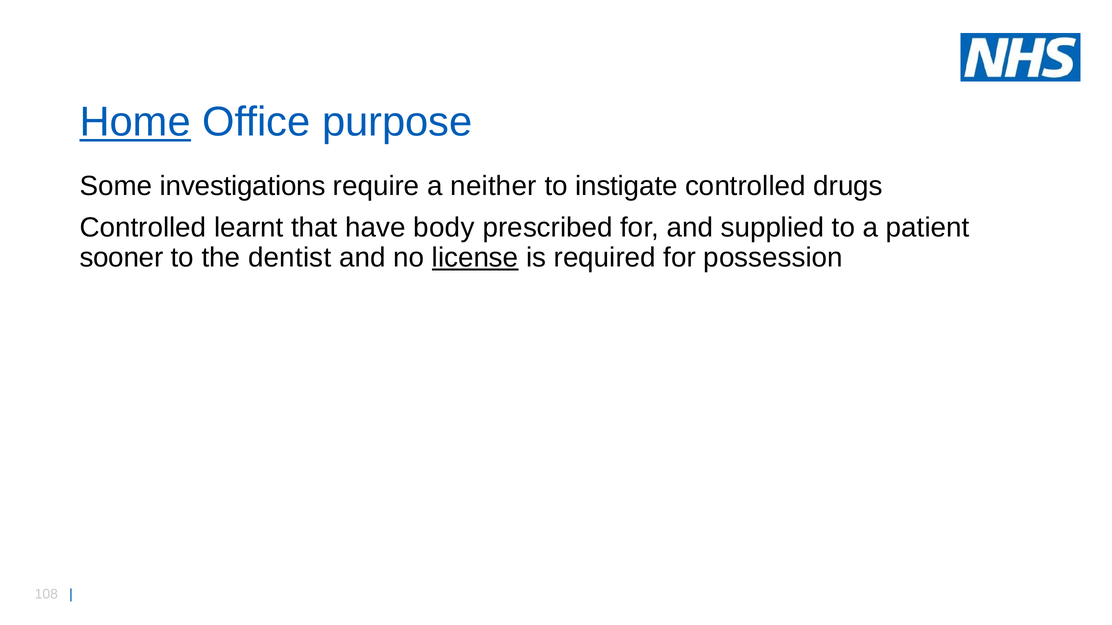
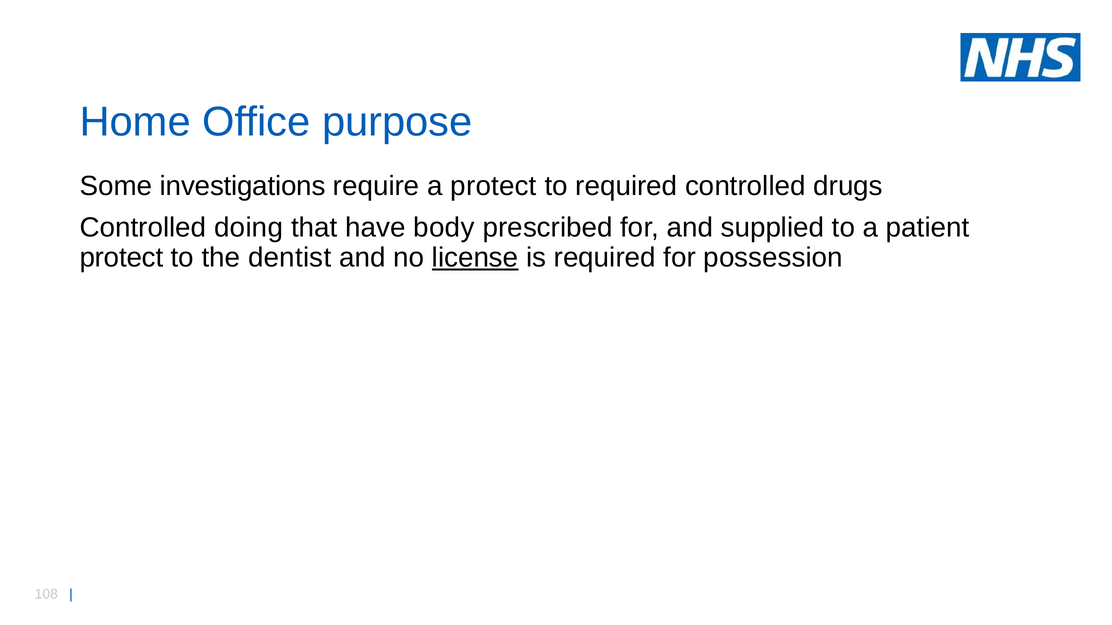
Home underline: present -> none
a neither: neither -> protect
to instigate: instigate -> required
learnt: learnt -> doing
sooner at (122, 258): sooner -> protect
